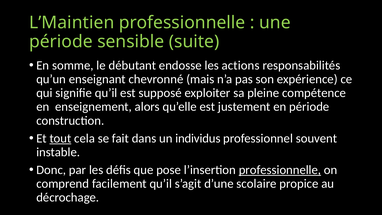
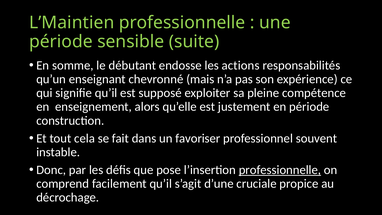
tout underline: present -> none
individus: individus -> favoriser
scolaire: scolaire -> cruciale
